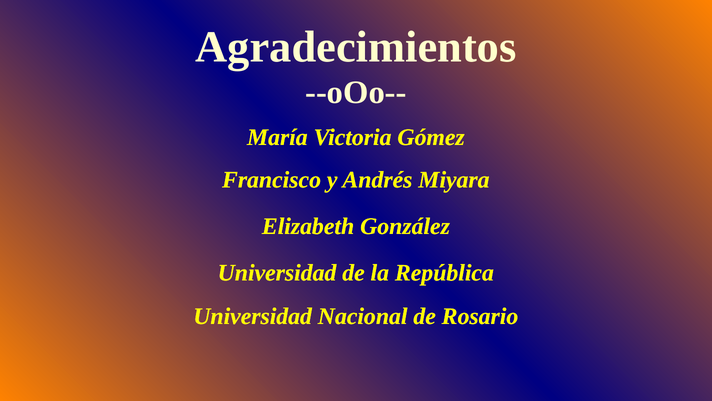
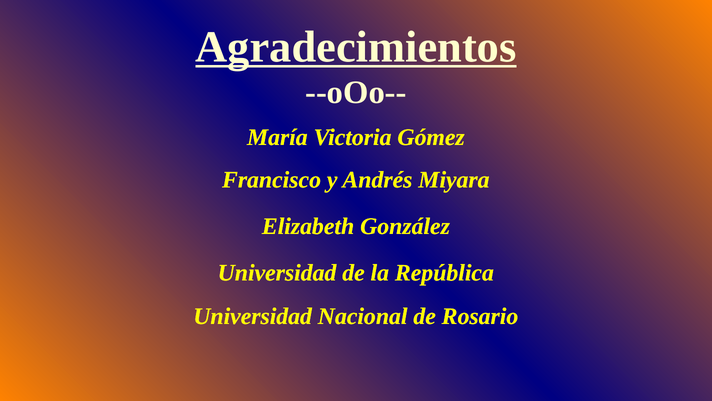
Agradecimientos underline: none -> present
